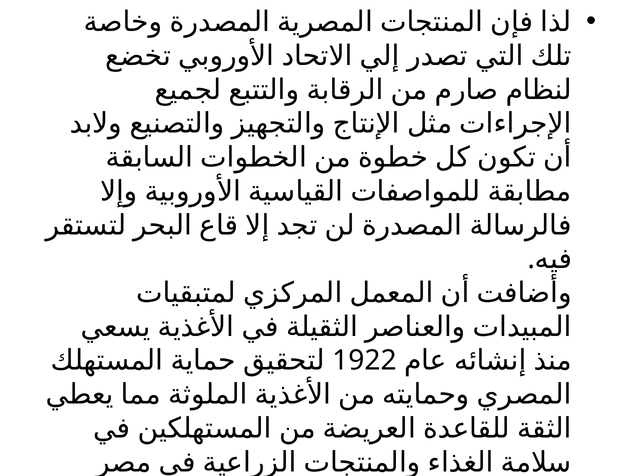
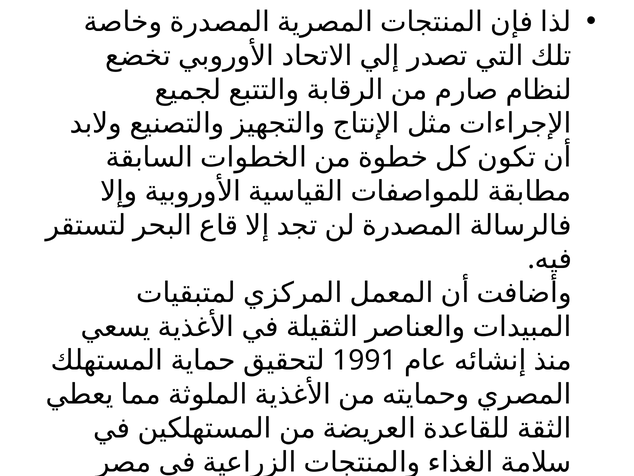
1922: 1922 -> 1991
